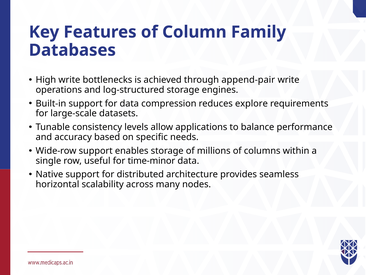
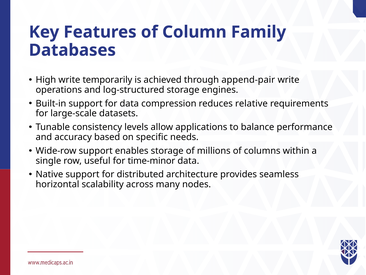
bottlenecks: bottlenecks -> temporarily
explore: explore -> relative
